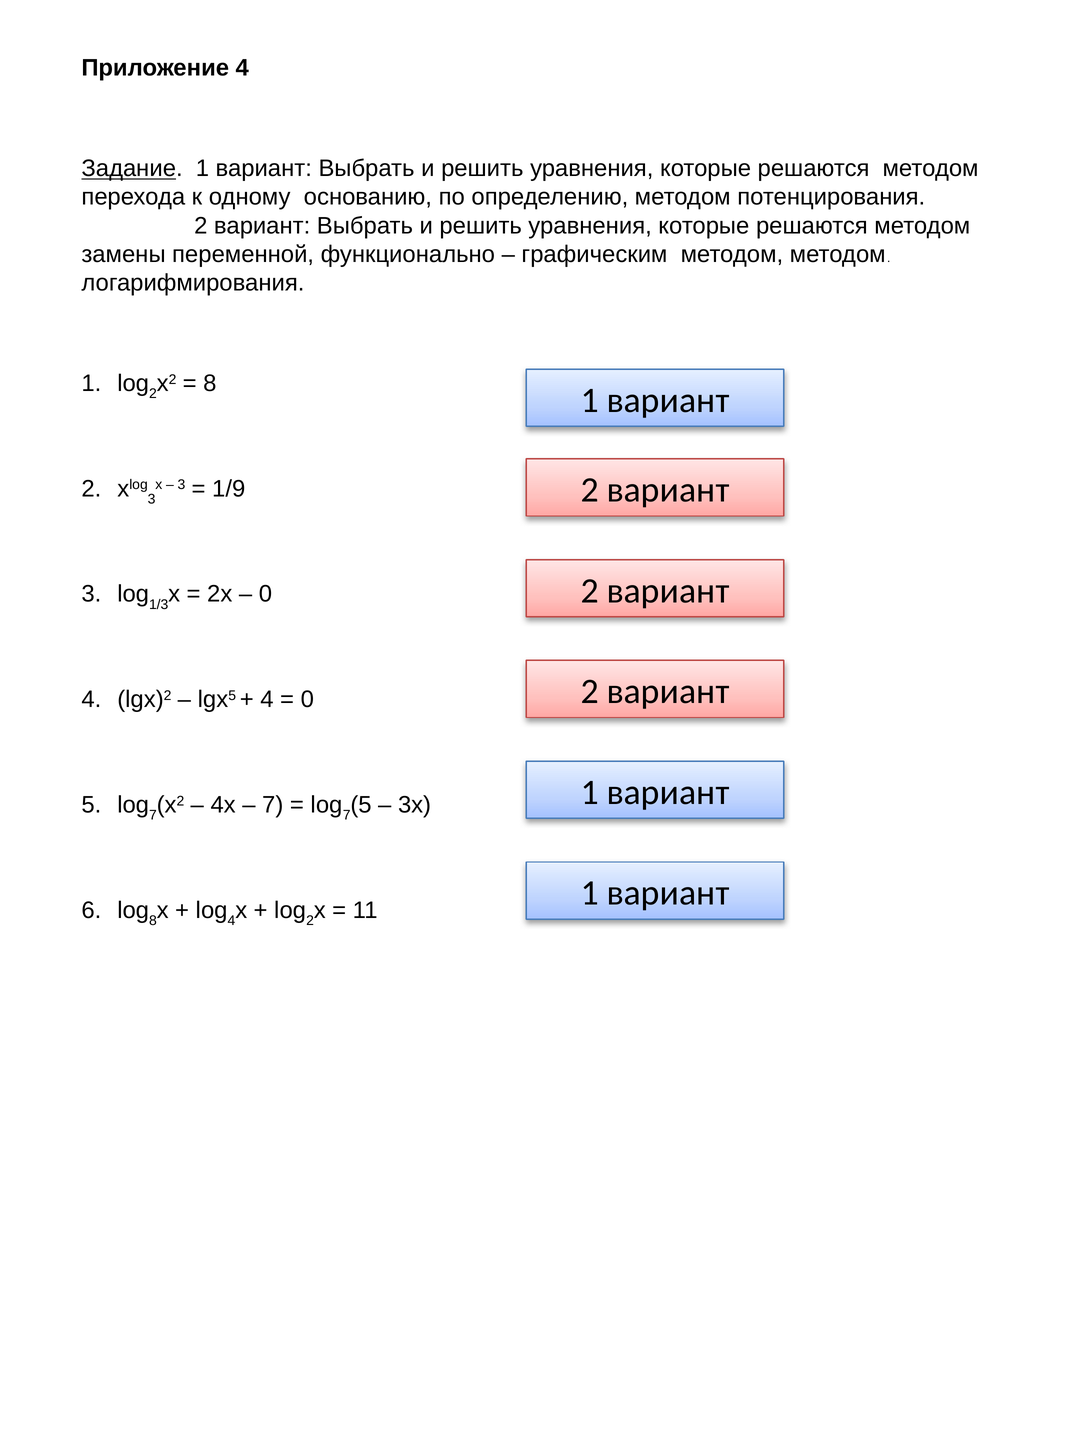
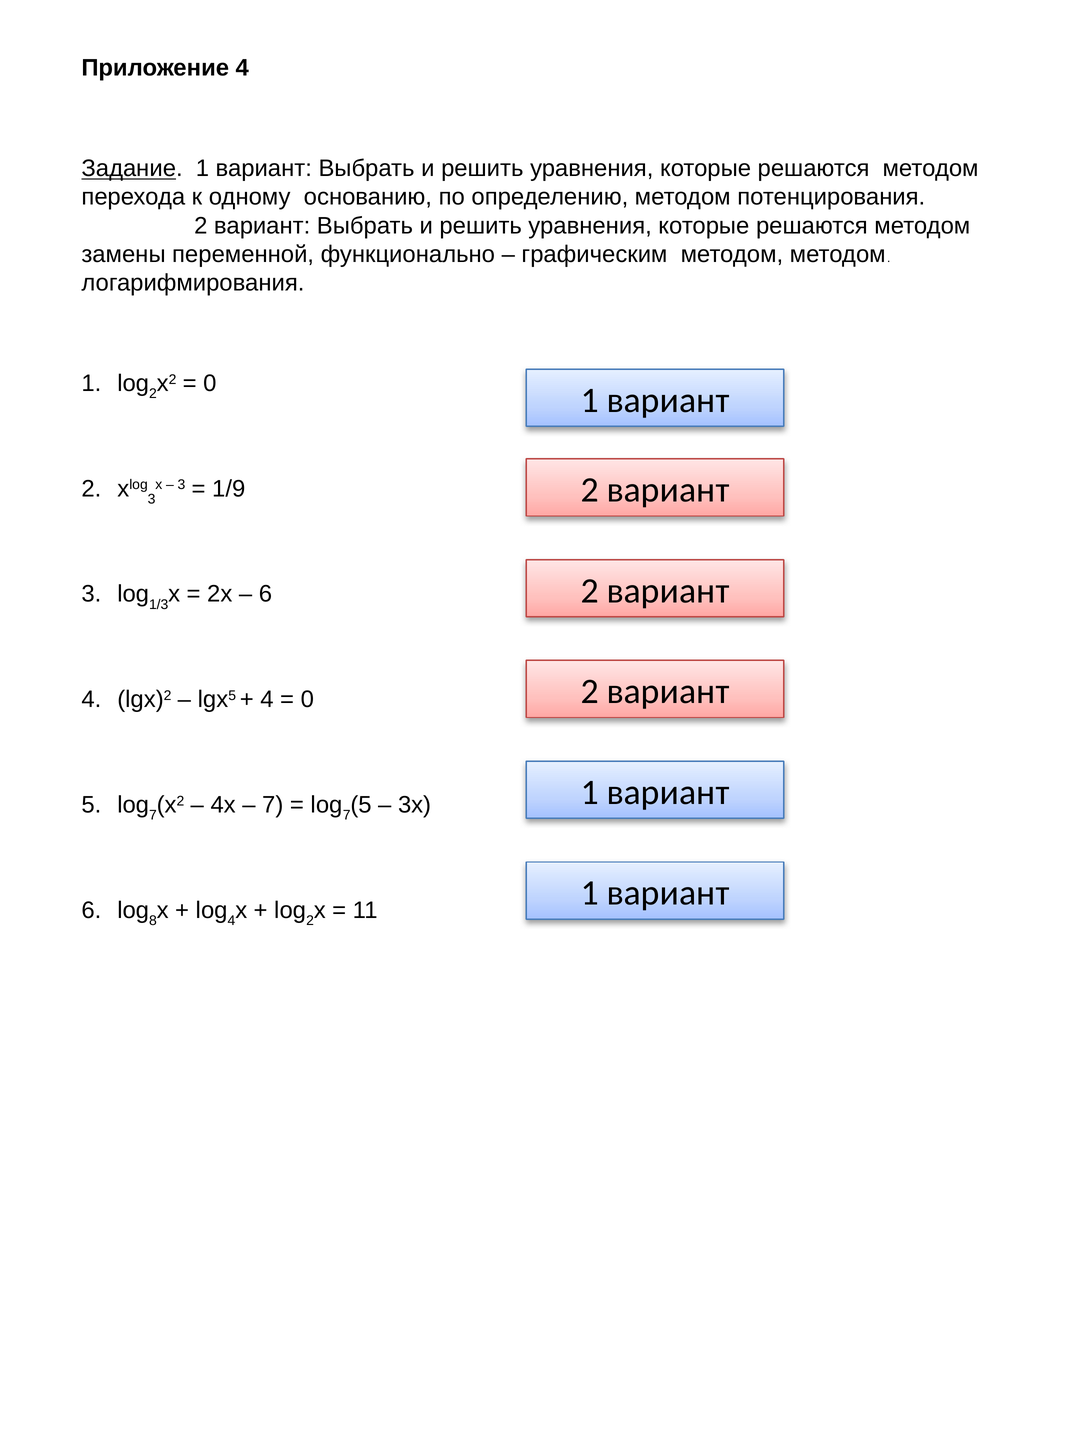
8 at (210, 383): 8 -> 0
0 at (265, 594): 0 -> 6
